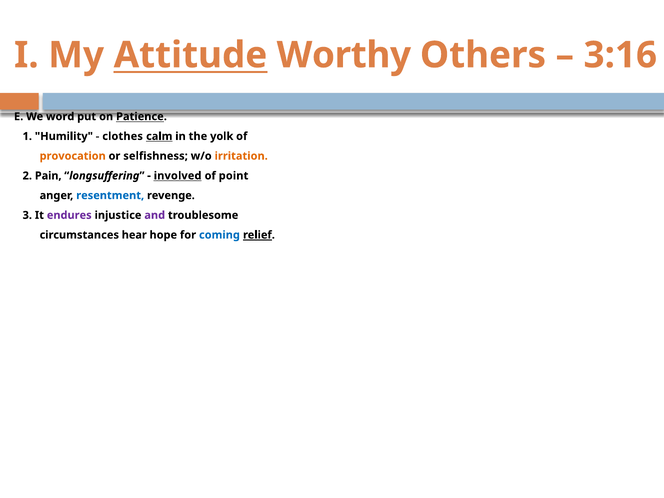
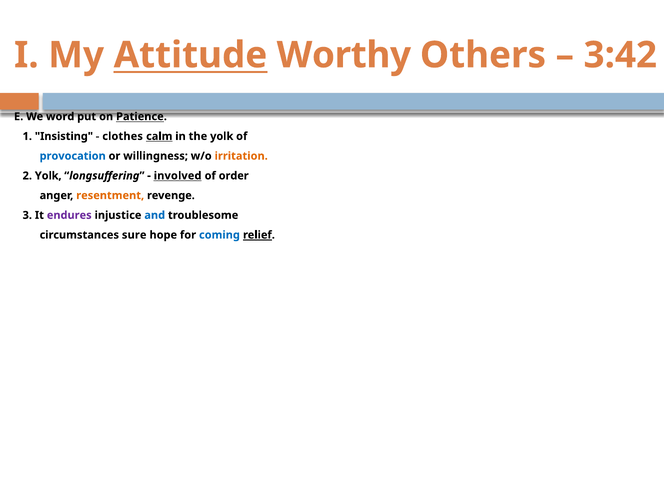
3:16: 3:16 -> 3:42
Humility: Humility -> Insisting
provocation colour: orange -> blue
selfishness: selfishness -> willingness
2 Pain: Pain -> Yolk
point: point -> order
resentment colour: blue -> orange
and colour: purple -> blue
hear: hear -> sure
